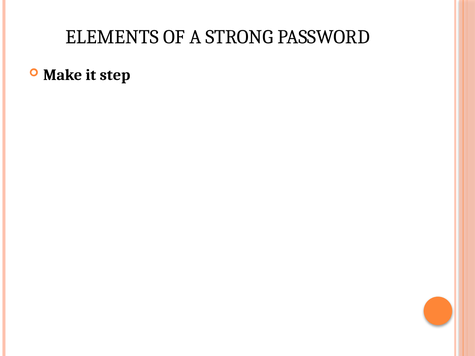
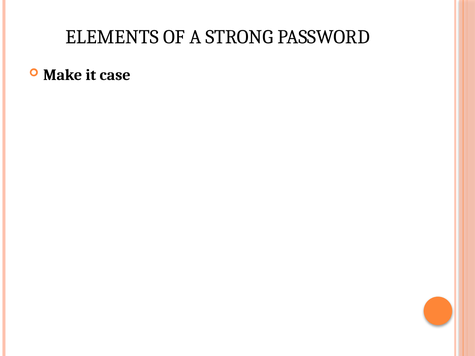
step: step -> case
